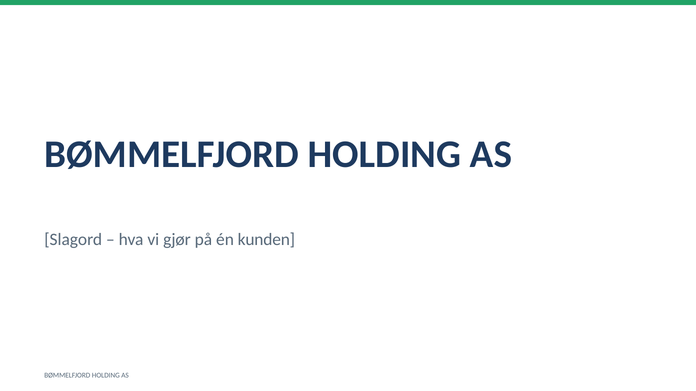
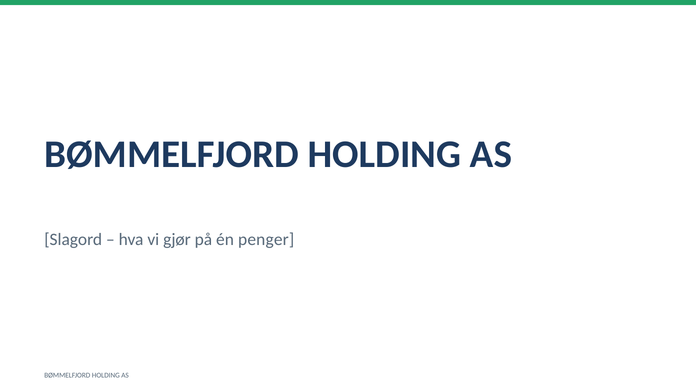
kunden: kunden -> penger
